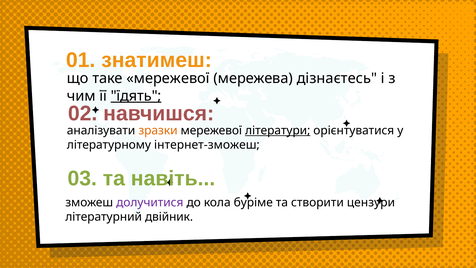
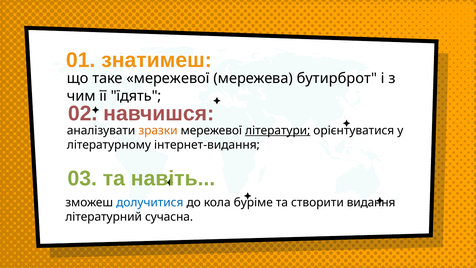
дізнаєтесь: дізнаєтесь -> бутирброт
їдять underline: present -> none
інтернет-зможеш: інтернет-зможеш -> інтернет-видання
долучитися colour: purple -> blue
цензури: цензури -> видання
двійник: двійник -> сучасна
